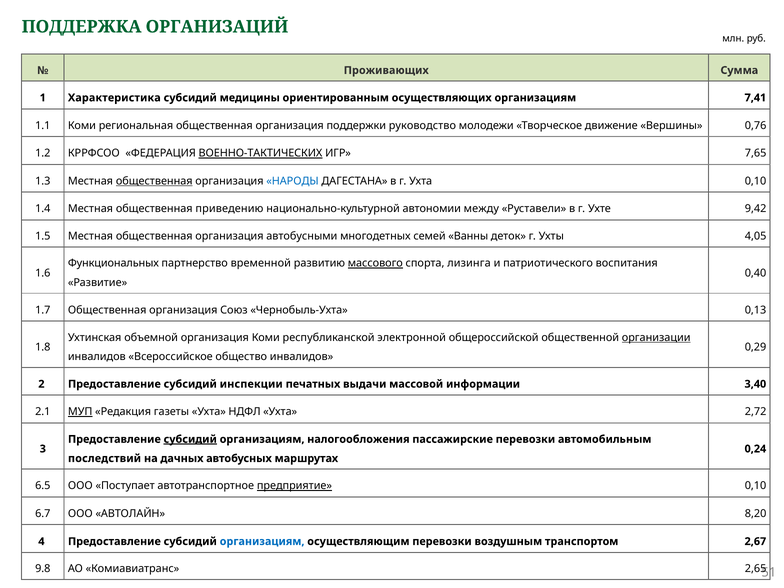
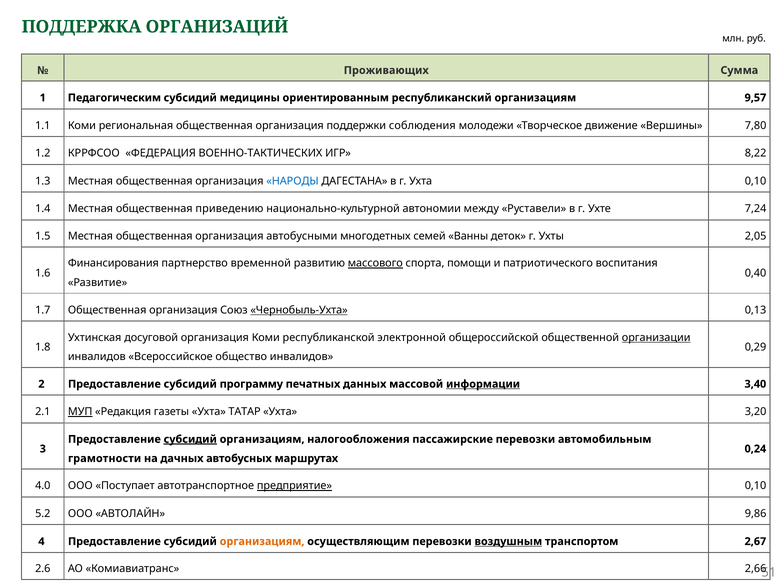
Характеристика: Характеристика -> Педагогическим
осуществляющих: осуществляющих -> республиканский
7,41: 7,41 -> 9,57
руководство: руководство -> соблюдения
0,76: 0,76 -> 7,80
ВОЕННО-ТАКТИЧЕСКИХ underline: present -> none
7,65: 7,65 -> 8,22
общественная at (154, 181) underline: present -> none
9,42: 9,42 -> 7,24
4,05: 4,05 -> 2,05
Функциональных: Функциональных -> Финансирования
лизинга: лизинга -> помощи
Чернобыль-Ухта underline: none -> present
объемной: объемной -> досуговой
инспекции: инспекции -> программу
выдачи: выдачи -> данных
информации underline: none -> present
НДФЛ: НДФЛ -> ТАТАР
2,72: 2,72 -> 3,20
последствий: последствий -> грамотности
6.5: 6.5 -> 4.0
6.7: 6.7 -> 5.2
8,20: 8,20 -> 9,86
организациям at (262, 541) colour: blue -> orange
воздушным underline: none -> present
9.8: 9.8 -> 2.6
2,65: 2,65 -> 2,66
